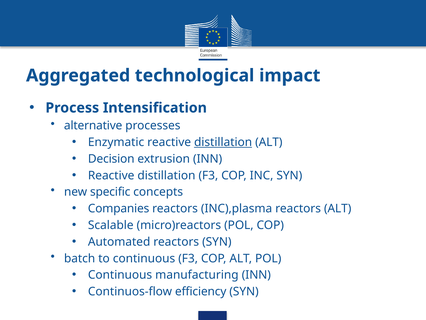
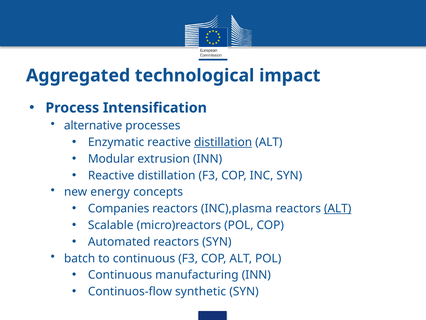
Decision: Decision -> Modular
specific: specific -> energy
ALT at (338, 208) underline: none -> present
efficiency: efficiency -> synthetic
